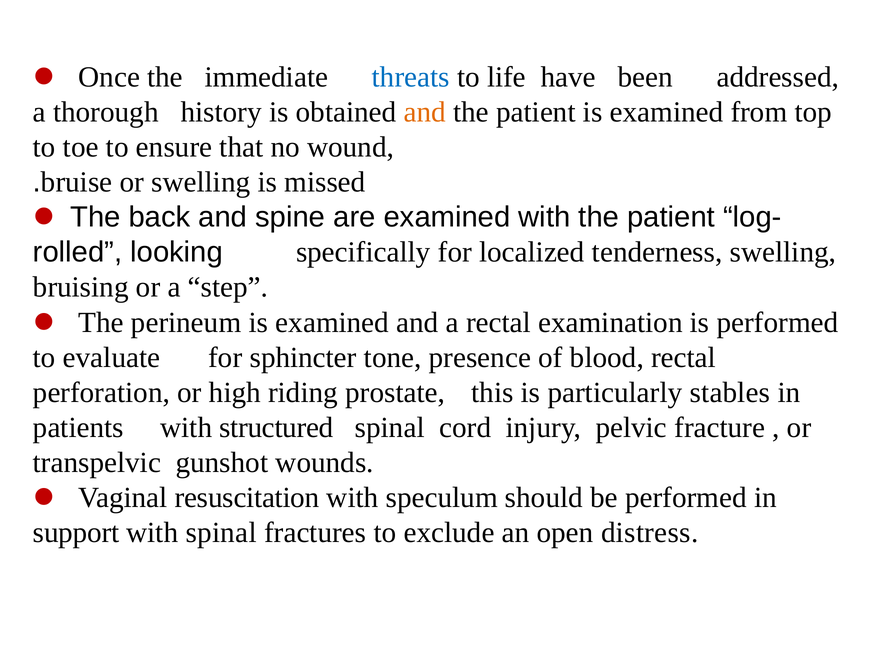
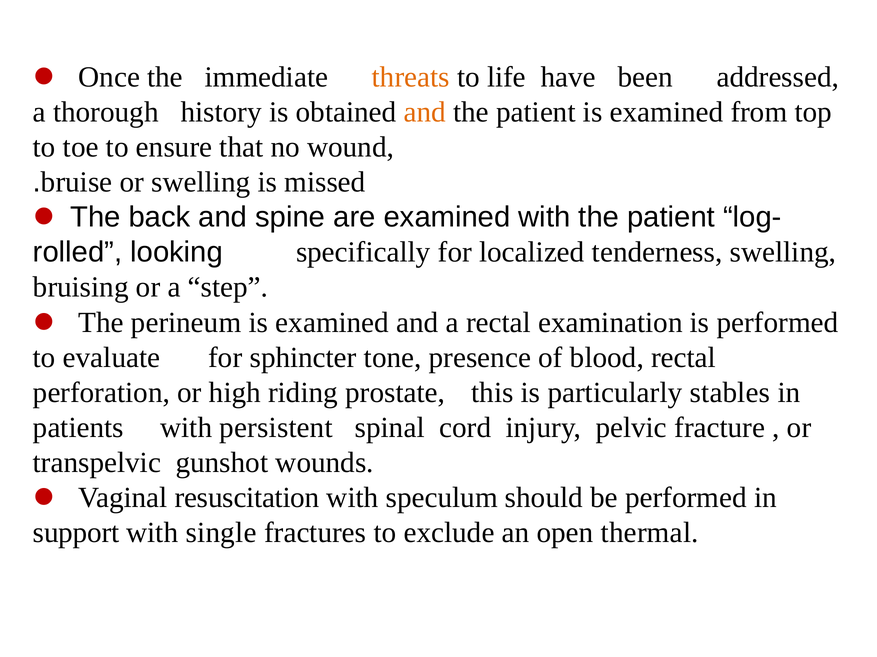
threats colour: blue -> orange
structured: structured -> persistent
with spinal: spinal -> single
distress: distress -> thermal
